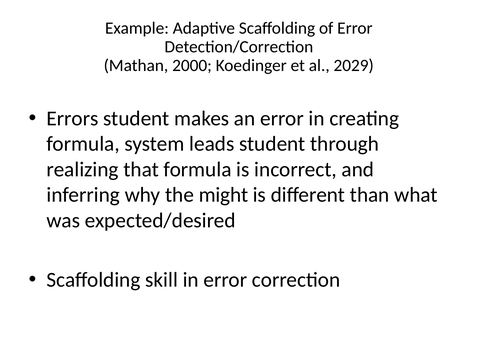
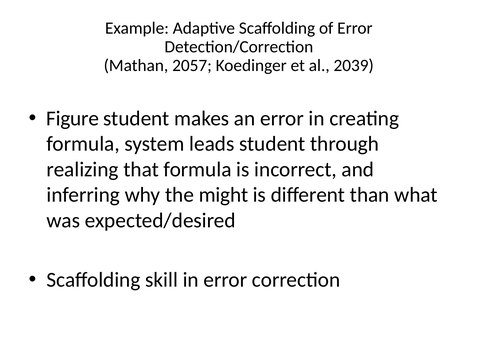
2000: 2000 -> 2057
2029: 2029 -> 2039
Errors: Errors -> Figure
